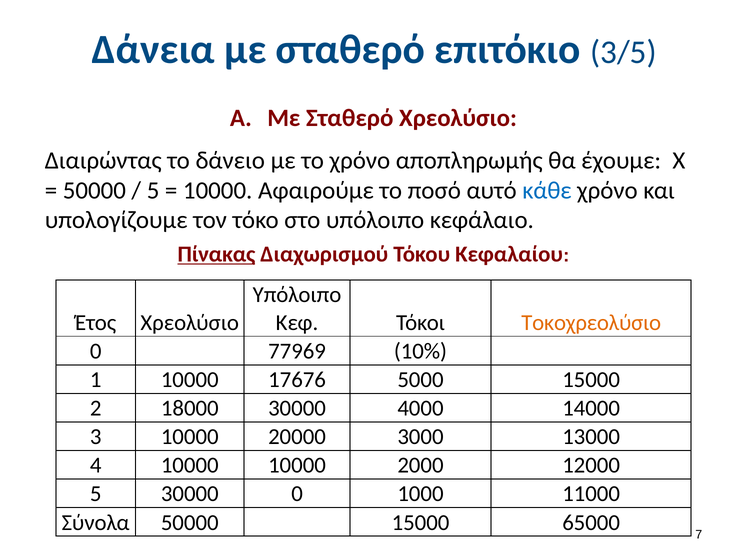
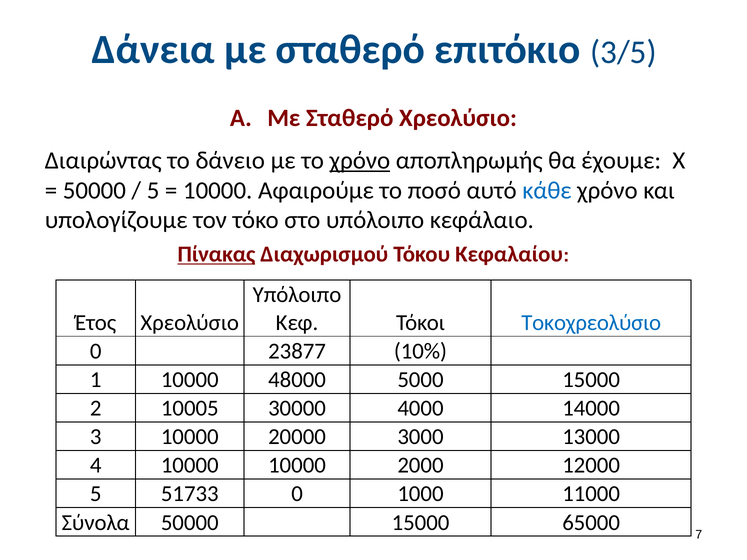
χρόνο at (360, 161) underline: none -> present
Τοκοχρεολύσιο colour: orange -> blue
77969: 77969 -> 23877
17676: 17676 -> 48000
18000: 18000 -> 10005
5 30000: 30000 -> 51733
